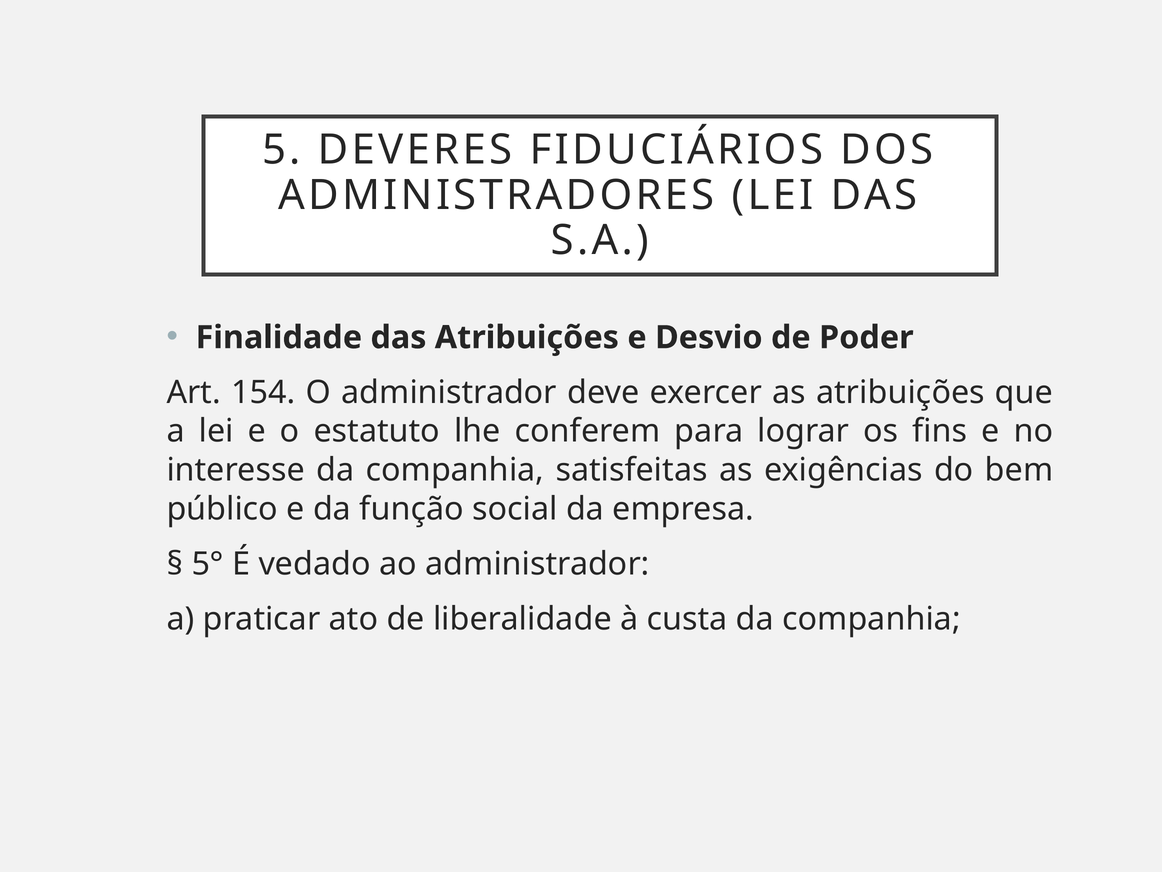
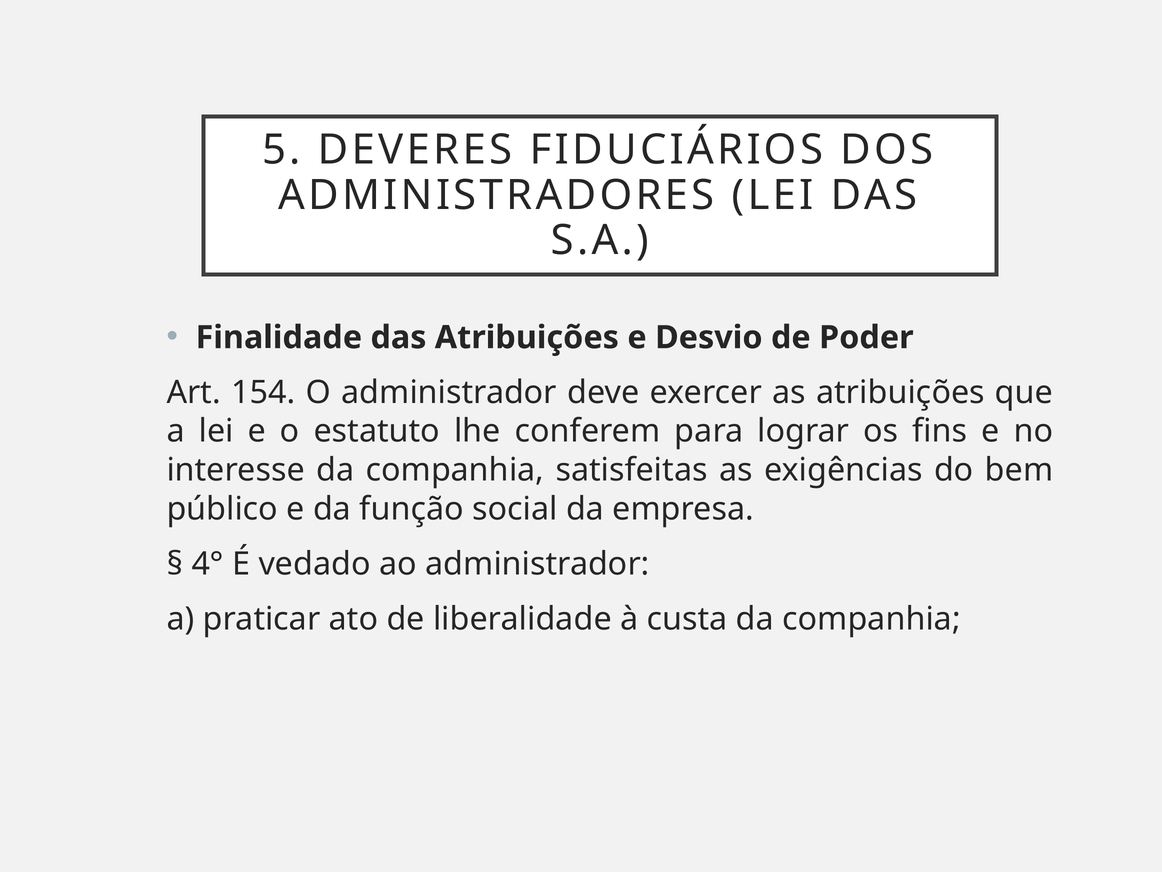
5°: 5° -> 4°
